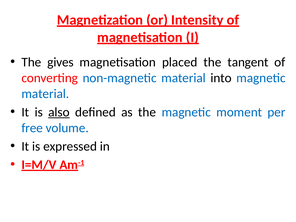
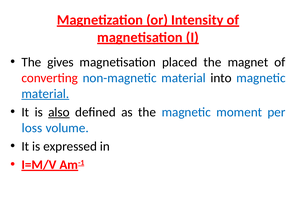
tangent: tangent -> magnet
material at (45, 94) underline: none -> present
free: free -> loss
